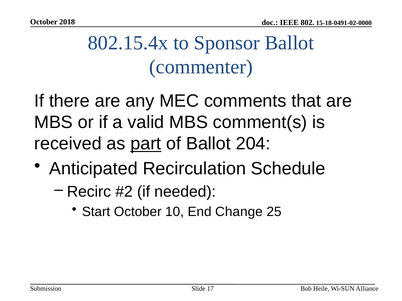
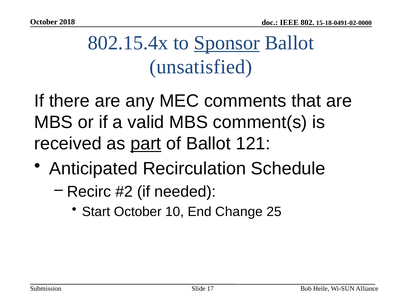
Sponsor underline: none -> present
commenter: commenter -> unsatisfied
204: 204 -> 121
